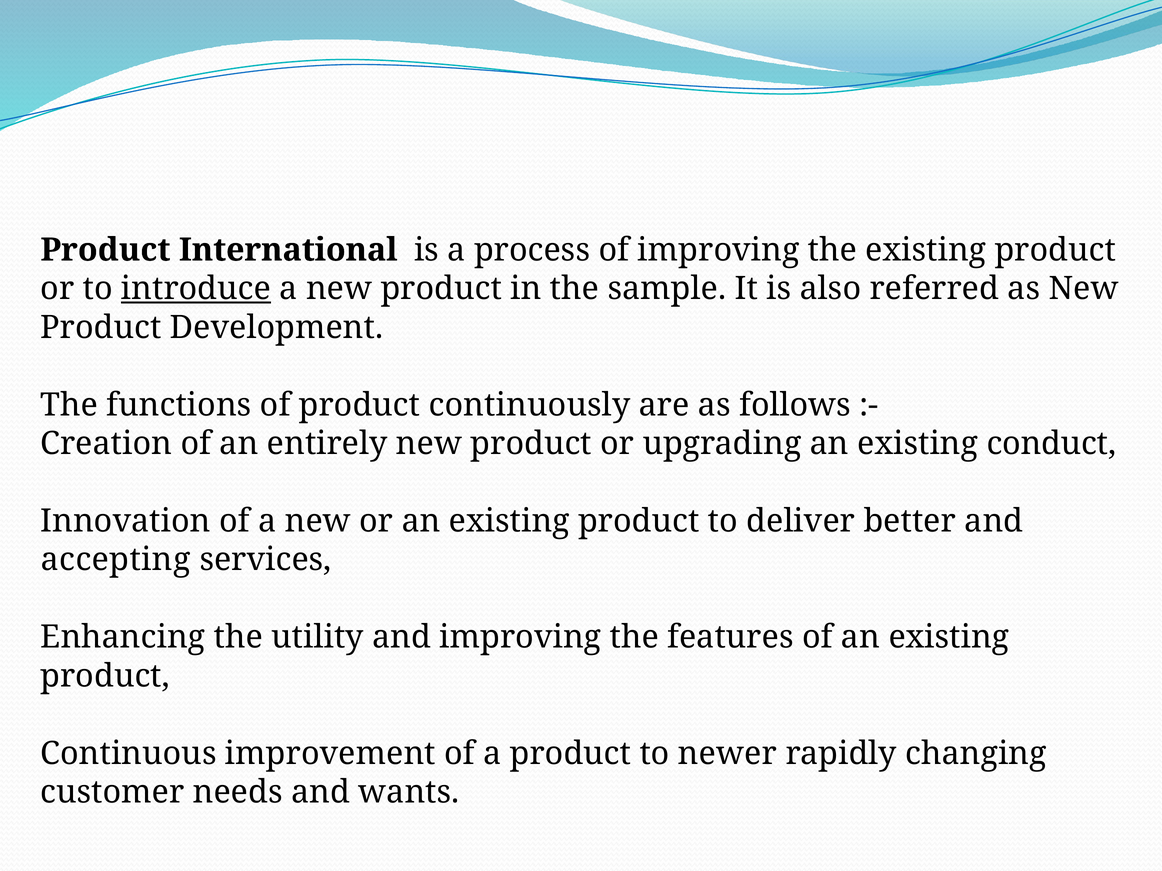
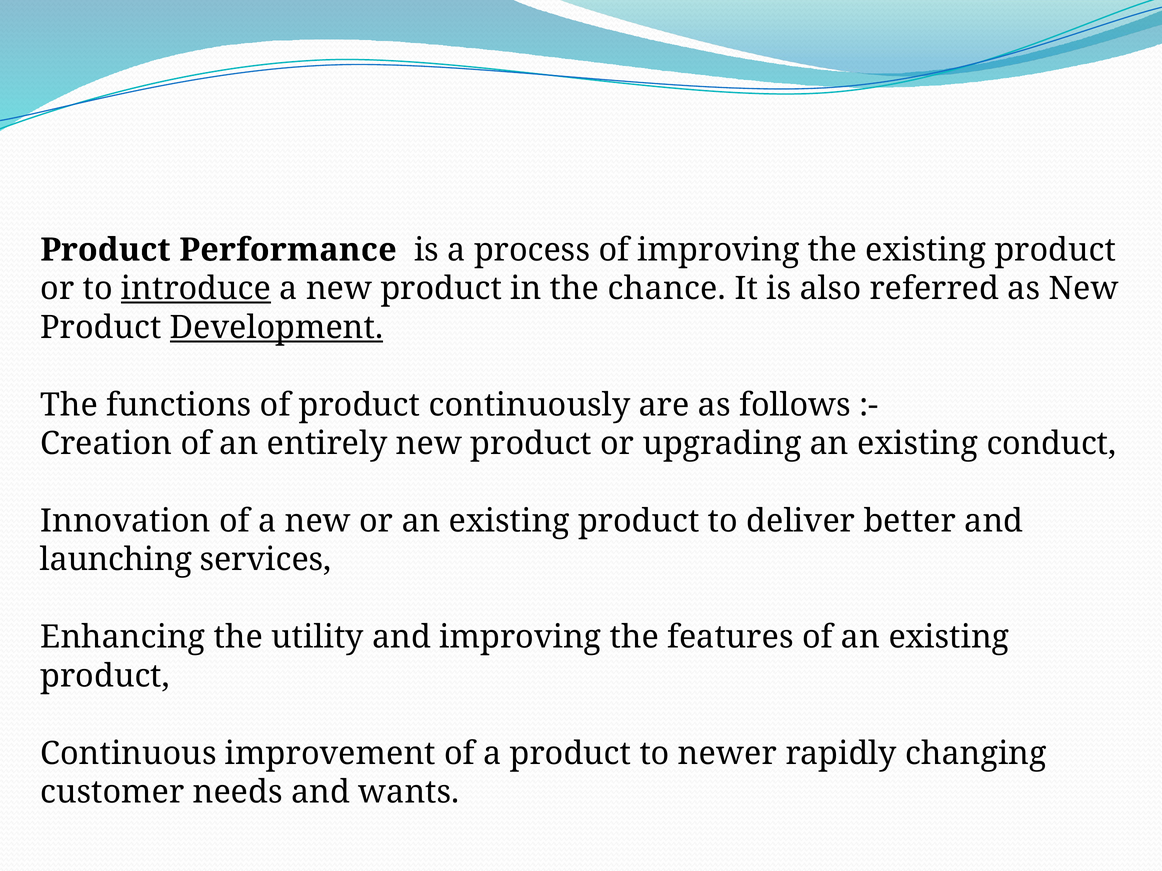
International: International -> Performance
sample: sample -> chance
Development underline: none -> present
accepting: accepting -> launching
